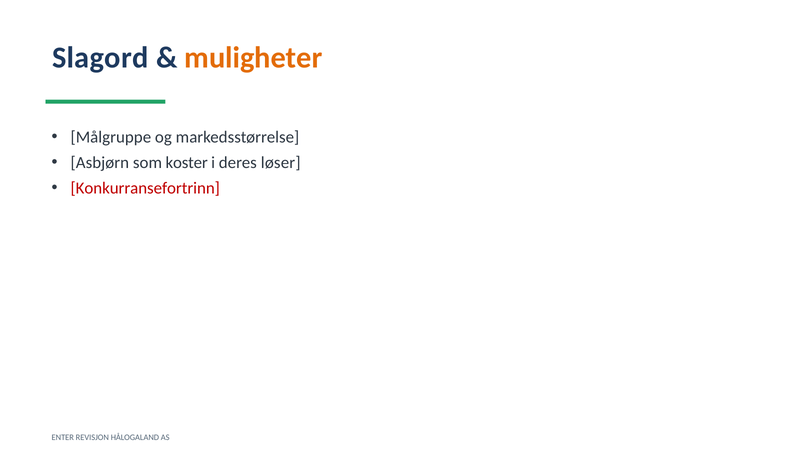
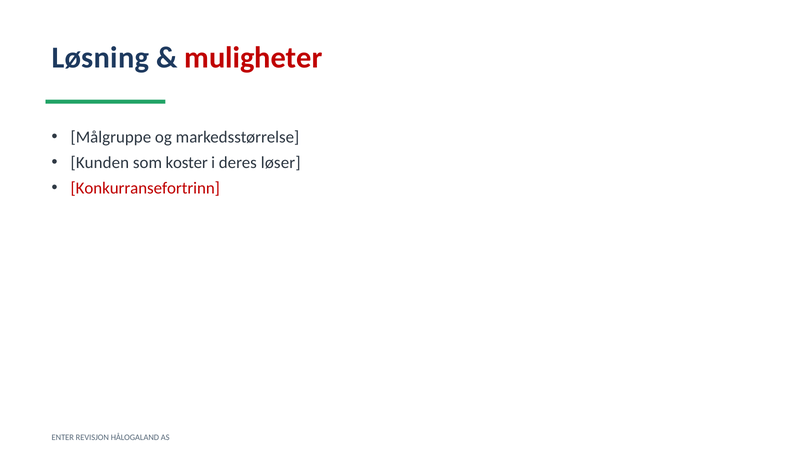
Slagord: Slagord -> Løsning
muligheter colour: orange -> red
Asbjørn: Asbjørn -> Kunden
